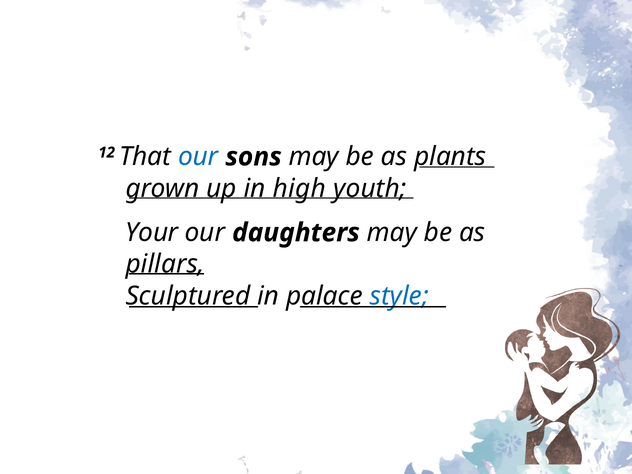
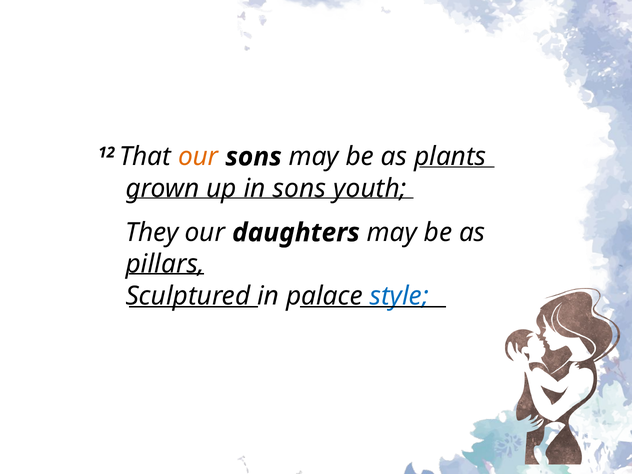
our at (198, 157) colour: blue -> orange
in high: high -> sons
Your: Your -> They
